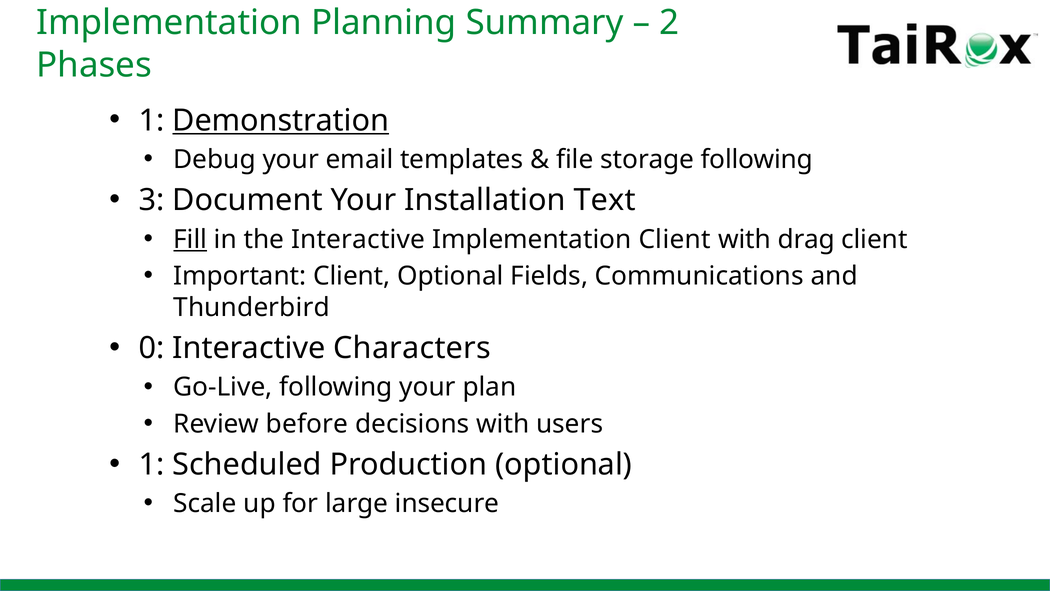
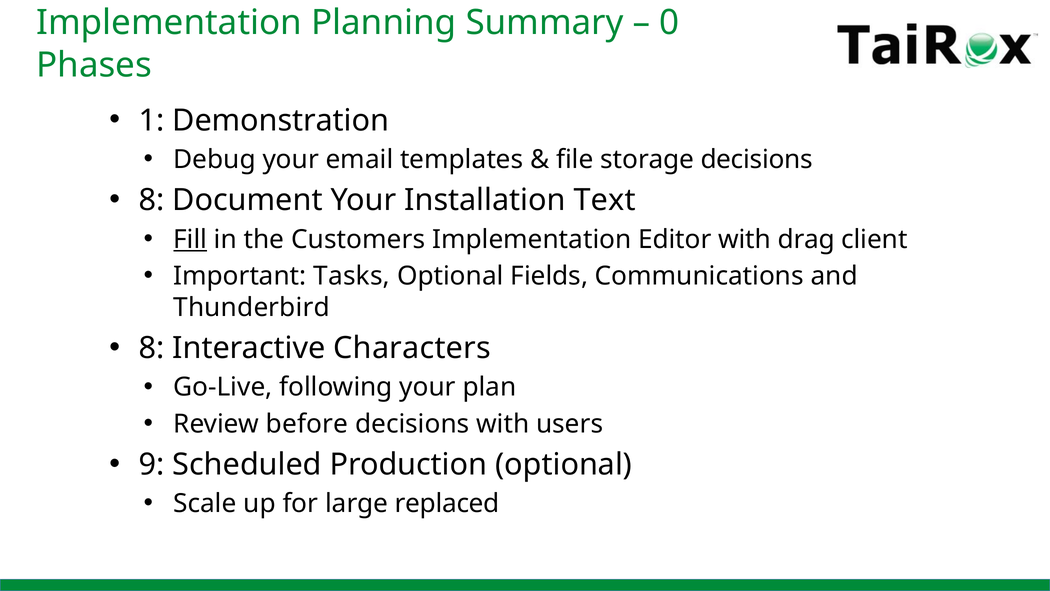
2: 2 -> 0
Demonstration underline: present -> none
storage following: following -> decisions
3 at (152, 200): 3 -> 8
the Interactive: Interactive -> Customers
Implementation Client: Client -> Editor
Important Client: Client -> Tasks
0 at (152, 348): 0 -> 8
1 at (152, 464): 1 -> 9
insecure: insecure -> replaced
